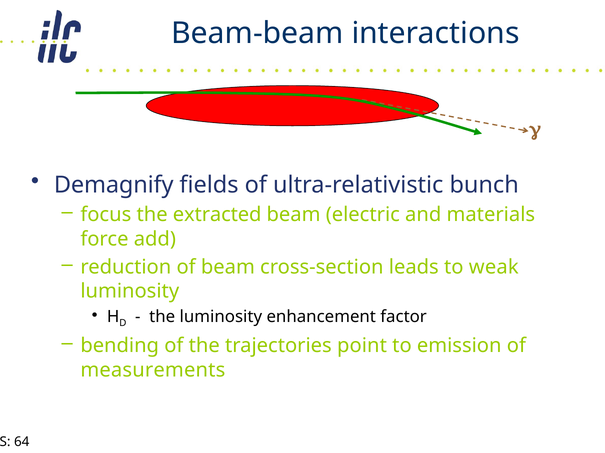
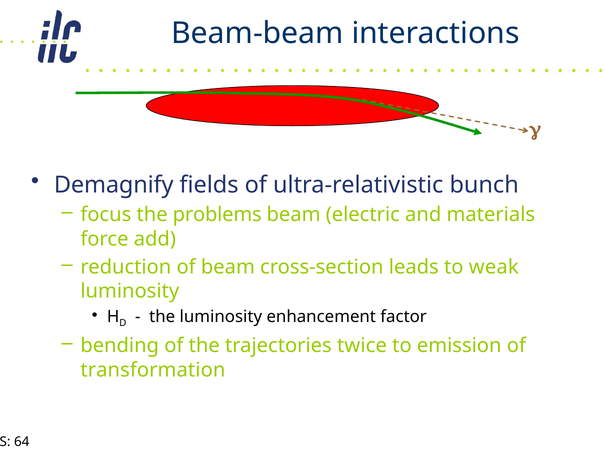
extracted: extracted -> problems
point: point -> twice
measurements: measurements -> transformation
